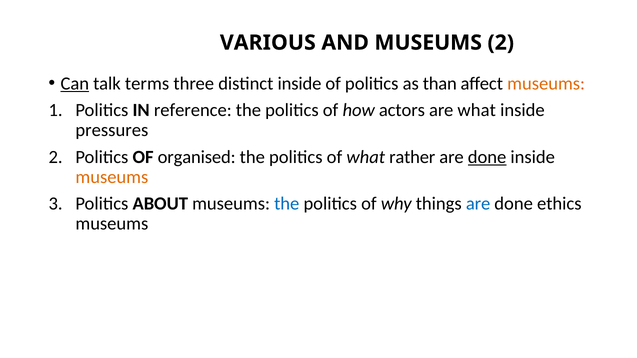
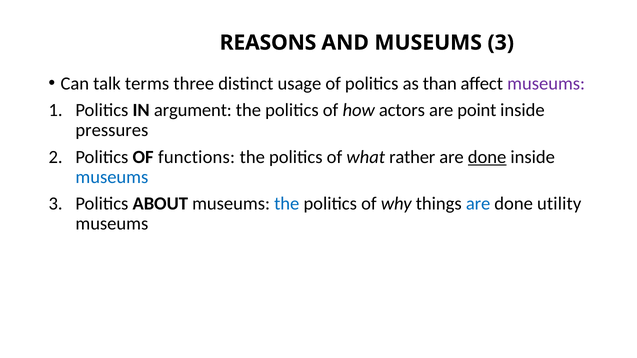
VARIOUS: VARIOUS -> REASONS
AND MUSEUMS 2: 2 -> 3
Can underline: present -> none
distinct inside: inside -> usage
museums at (546, 84) colour: orange -> purple
reference: reference -> argument
are what: what -> point
organised: organised -> functions
museums at (112, 177) colour: orange -> blue
ethics: ethics -> utility
